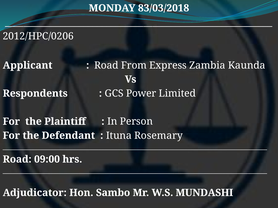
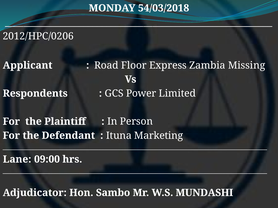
83/03/2018: 83/03/2018 -> 54/03/2018
From: From -> Floor
Kaunda: Kaunda -> Missing
Rosemary: Rosemary -> Marketing
Road at (17, 160): Road -> Lane
